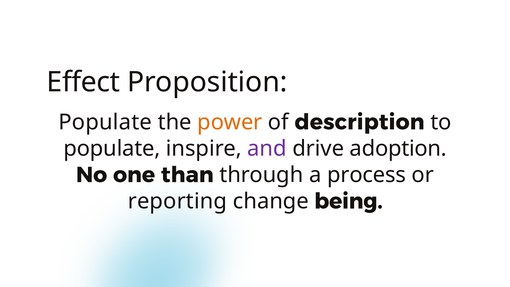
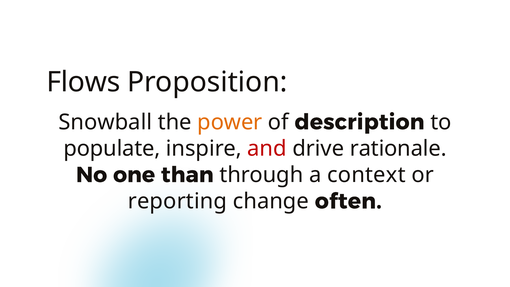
Effect: Effect -> Flows
Populate at (105, 122): Populate -> Snowball
and colour: purple -> red
adoption: adoption -> rationale
process: process -> context
being: being -> often
